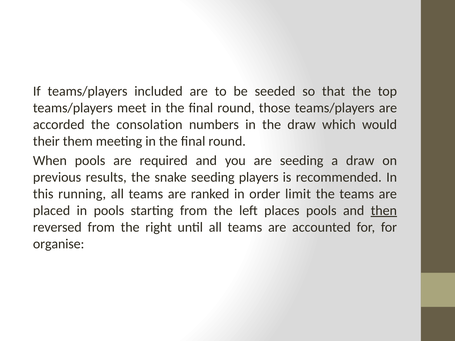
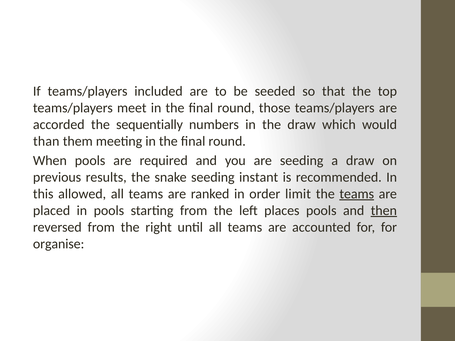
consolation: consolation -> sequentially
their: their -> than
players: players -> instant
running: running -> allowed
teams at (357, 194) underline: none -> present
